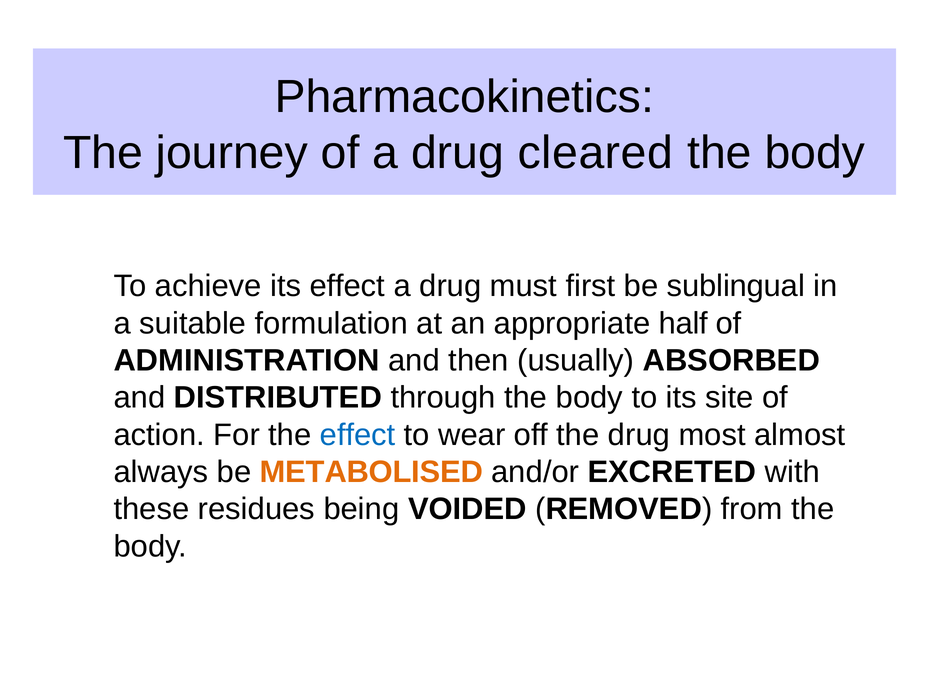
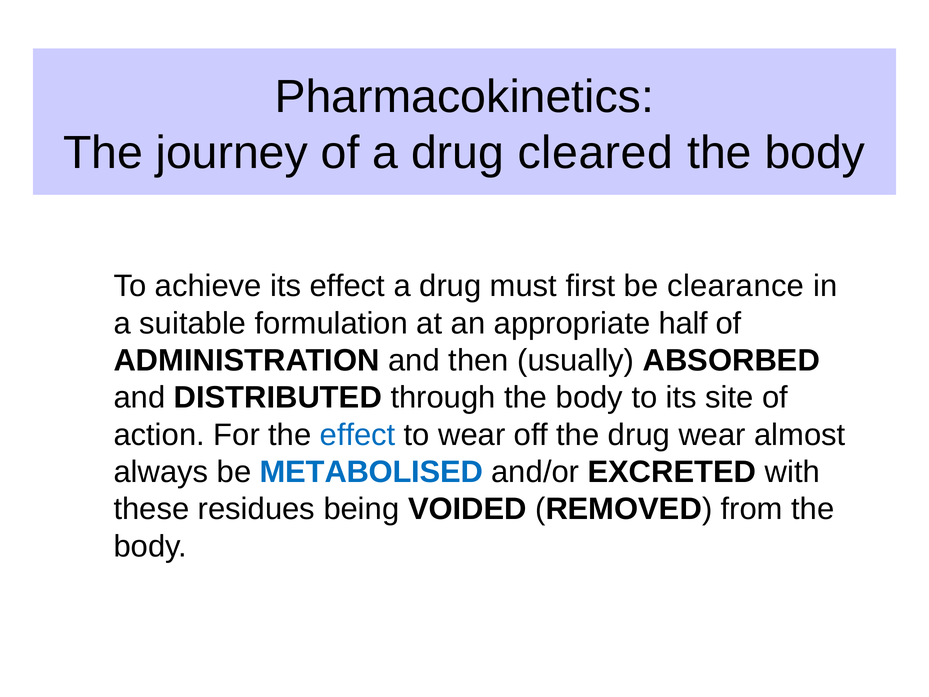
sublingual: sublingual -> clearance
drug most: most -> wear
METABOLISED colour: orange -> blue
